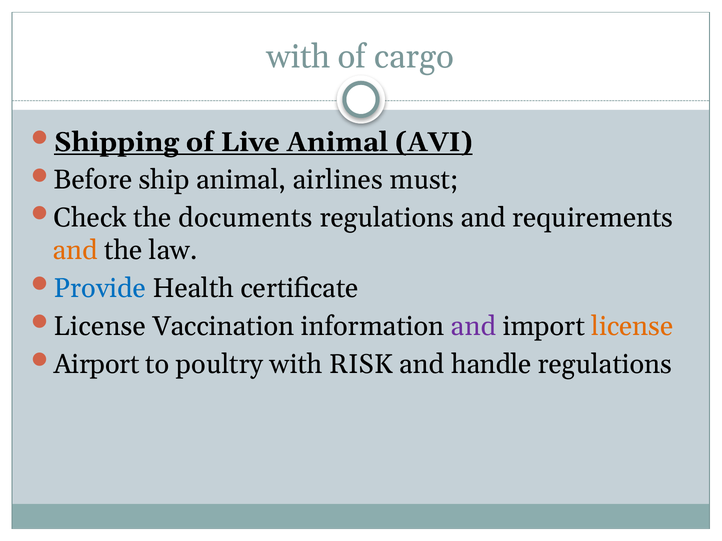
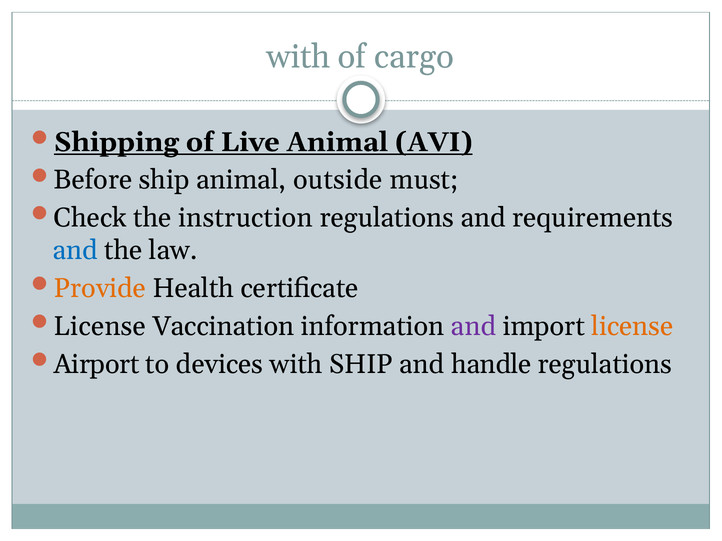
airlines: airlines -> outside
documents: documents -> instruction
and at (75, 251) colour: orange -> blue
Provide colour: blue -> orange
poultry: poultry -> devices
with RISK: RISK -> SHIP
